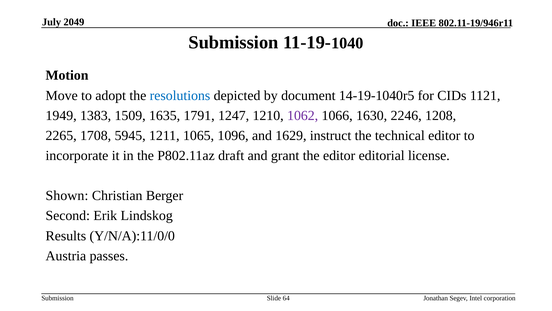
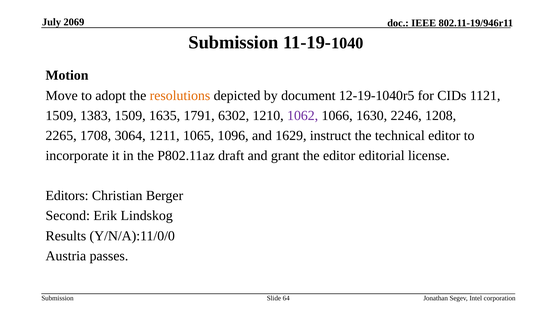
2049: 2049 -> 2069
resolutions colour: blue -> orange
14-19-1040r5: 14-19-1040r5 -> 12-19-1040r5
1949 at (61, 115): 1949 -> 1509
1247: 1247 -> 6302
5945: 5945 -> 3064
Shown: Shown -> Editors
